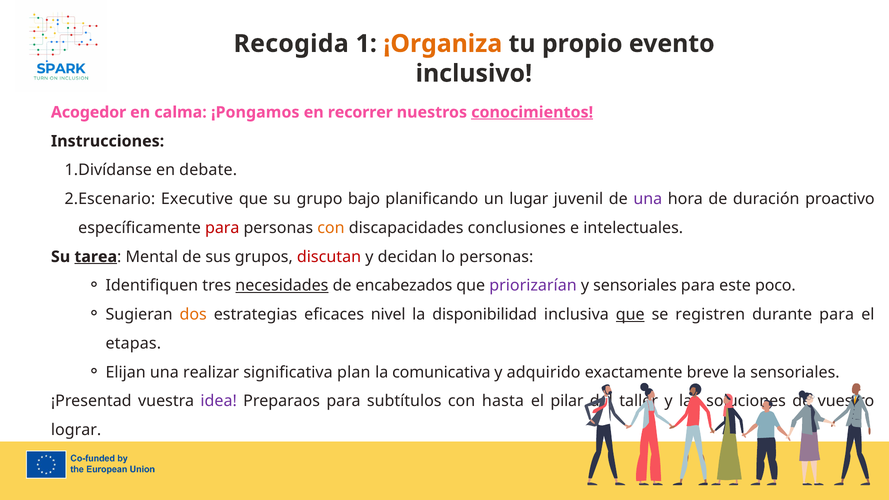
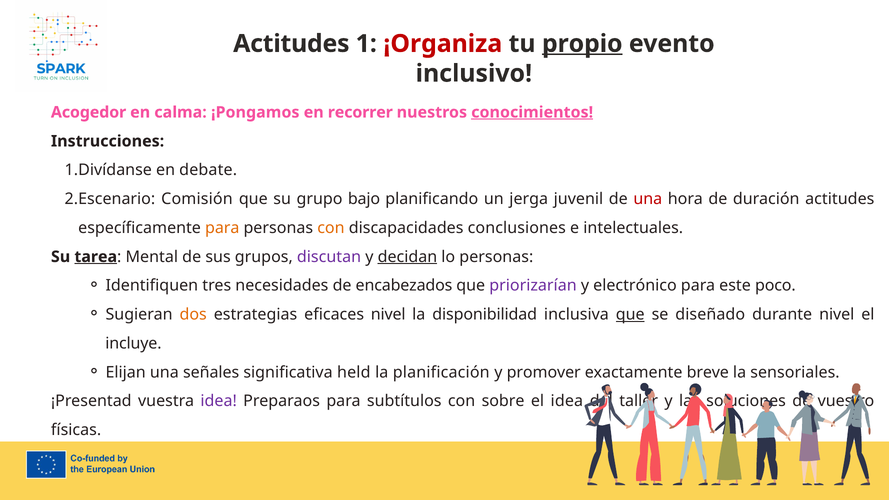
Recogida at (291, 44): Recogida -> Actitudes
¡Organiza colour: orange -> red
propio underline: none -> present
Executive: Executive -> Comisión
lugar: lugar -> jerga
una at (648, 199) colour: purple -> red
duración proactivo: proactivo -> actitudes
para at (222, 228) colour: red -> orange
discutan colour: red -> purple
decidan underline: none -> present
necesidades underline: present -> none
y sensoriales: sensoriales -> electrónico
registren: registren -> diseñado
durante para: para -> nivel
etapas: etapas -> incluye
realizar: realizar -> señales
plan: plan -> held
comunicativa: comunicativa -> planificación
adquirido: adquirido -> promover
hasta: hasta -> sobre
el pilar: pilar -> idea
lograr: lograr -> físicas
